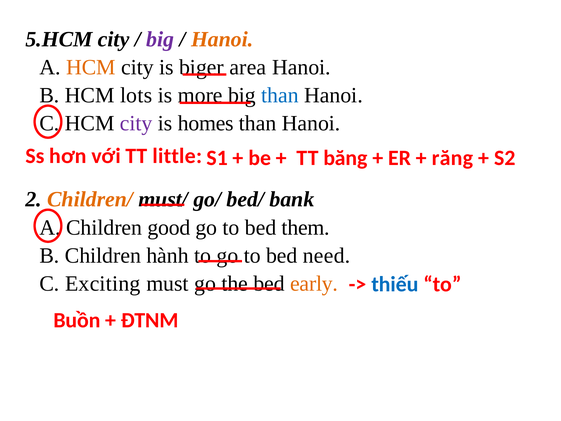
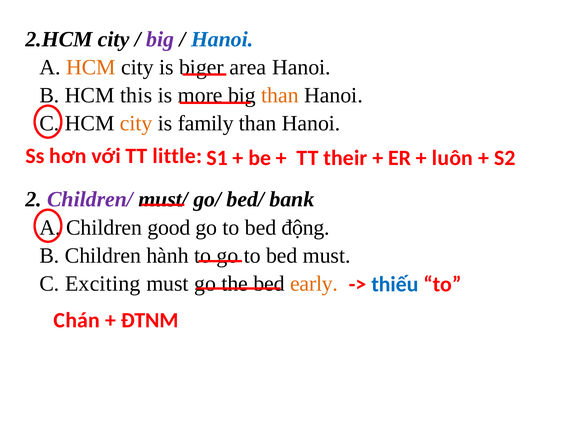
5.HCM: 5.HCM -> 2.HCM
Hanoi at (222, 39) colour: orange -> blue
lots: lots -> this
than at (280, 95) colour: blue -> orange
city at (136, 123) colour: purple -> orange
homes: homes -> family
băng: băng -> their
răng: răng -> luôn
Children/ colour: orange -> purple
them: them -> động
bed need: need -> must
Buồn: Buồn -> Chán
